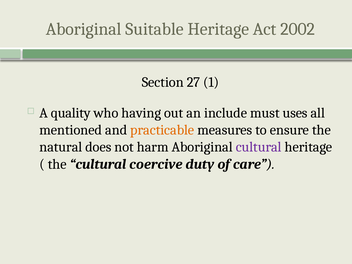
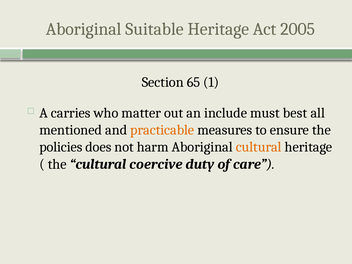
2002: 2002 -> 2005
27: 27 -> 65
quality: quality -> carries
having: having -> matter
uses: uses -> best
natural: natural -> policies
cultural at (259, 147) colour: purple -> orange
